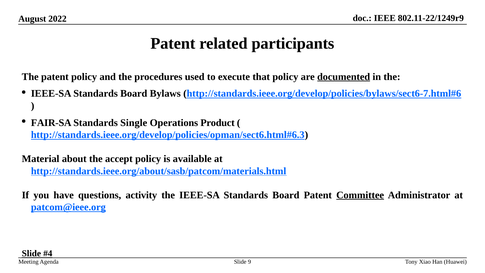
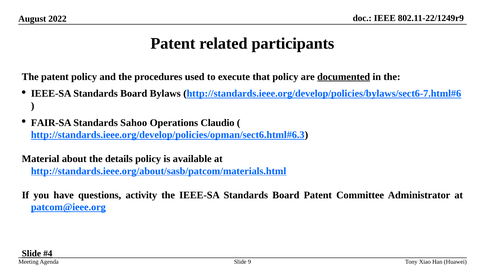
Single: Single -> Sahoo
Product: Product -> Claudio
accept: accept -> details
Committee underline: present -> none
